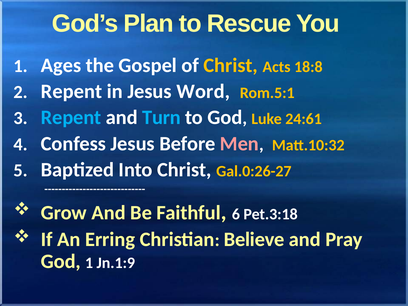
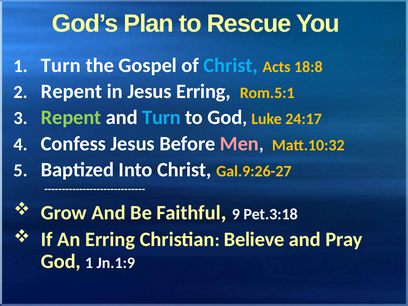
1 Ages: Ages -> Turn
Christ at (231, 65) colour: yellow -> light blue
Jesus Word: Word -> Erring
Repent at (71, 118) colour: light blue -> light green
24:61: 24:61 -> 24:17
Gal.0:26-27: Gal.0:26-27 -> Gal.9:26-27
6: 6 -> 9
